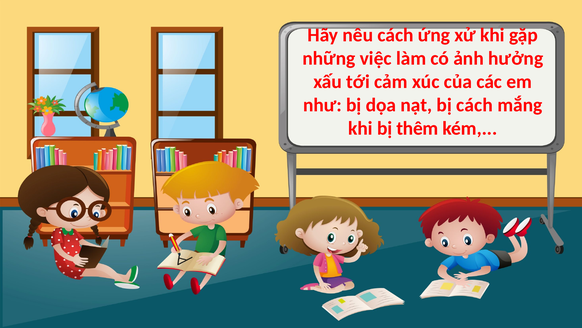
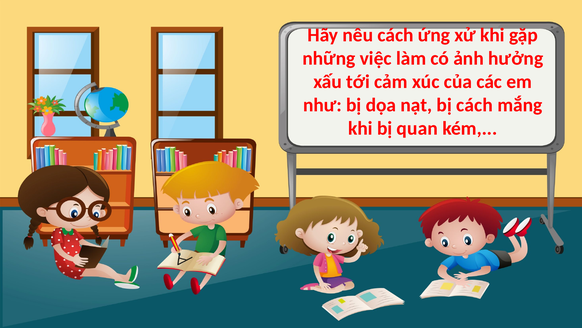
thêm: thêm -> quan
